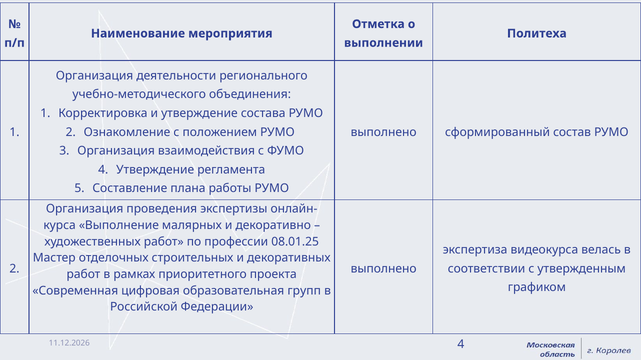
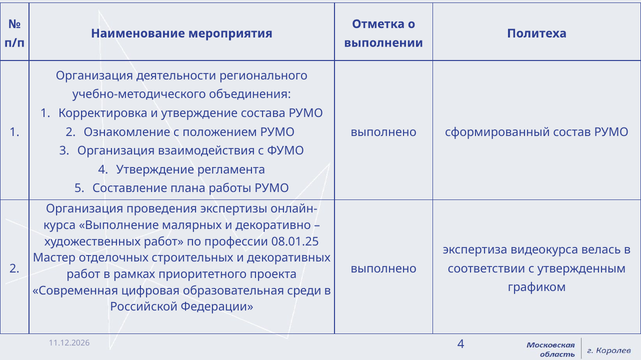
групп: групп -> среди
